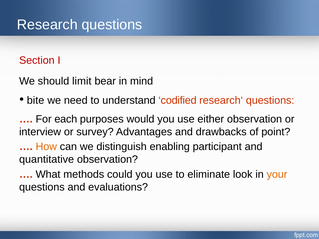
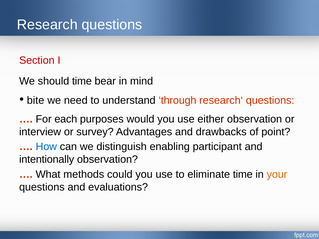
should limit: limit -> time
codified: codified -> through
How colour: orange -> blue
quantitative: quantitative -> intentionally
eliminate look: look -> time
